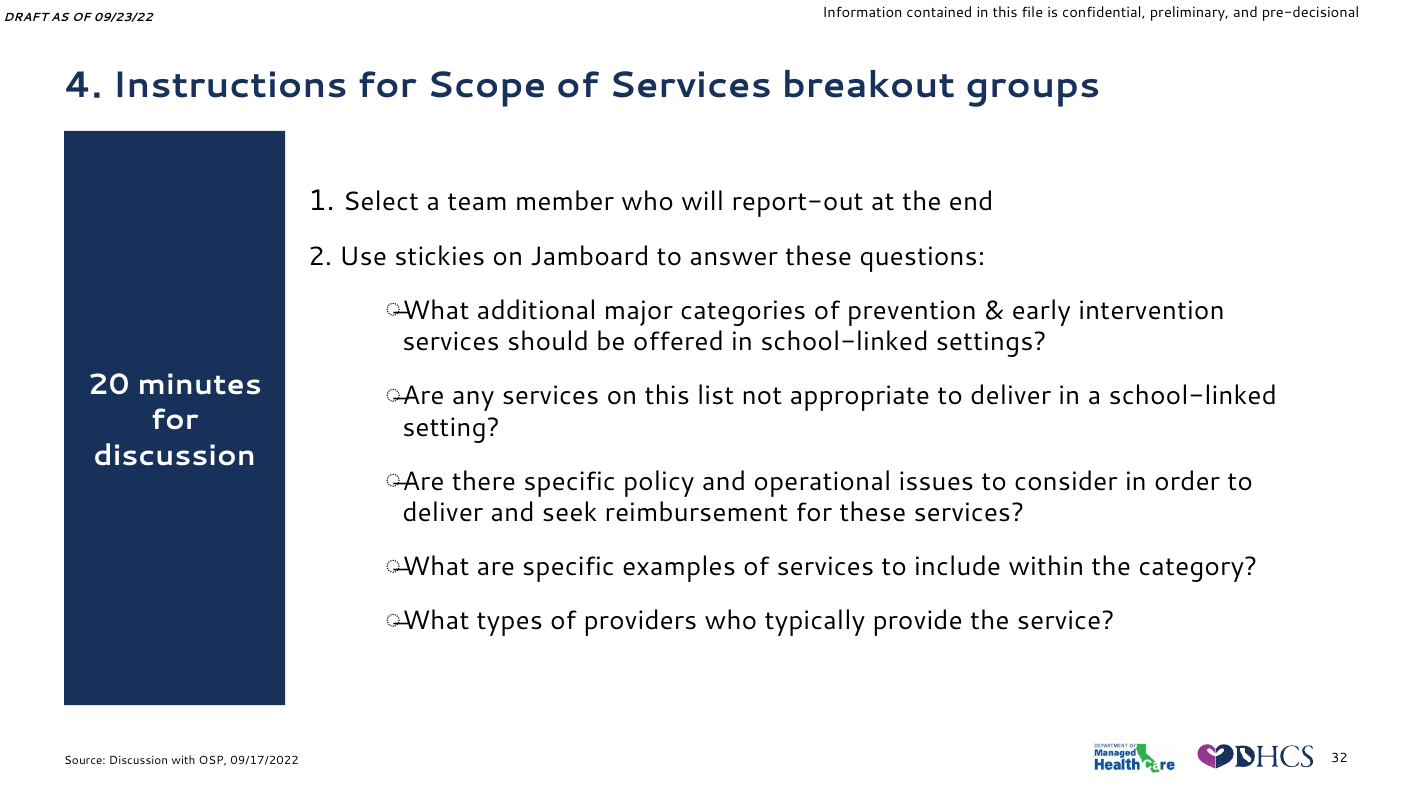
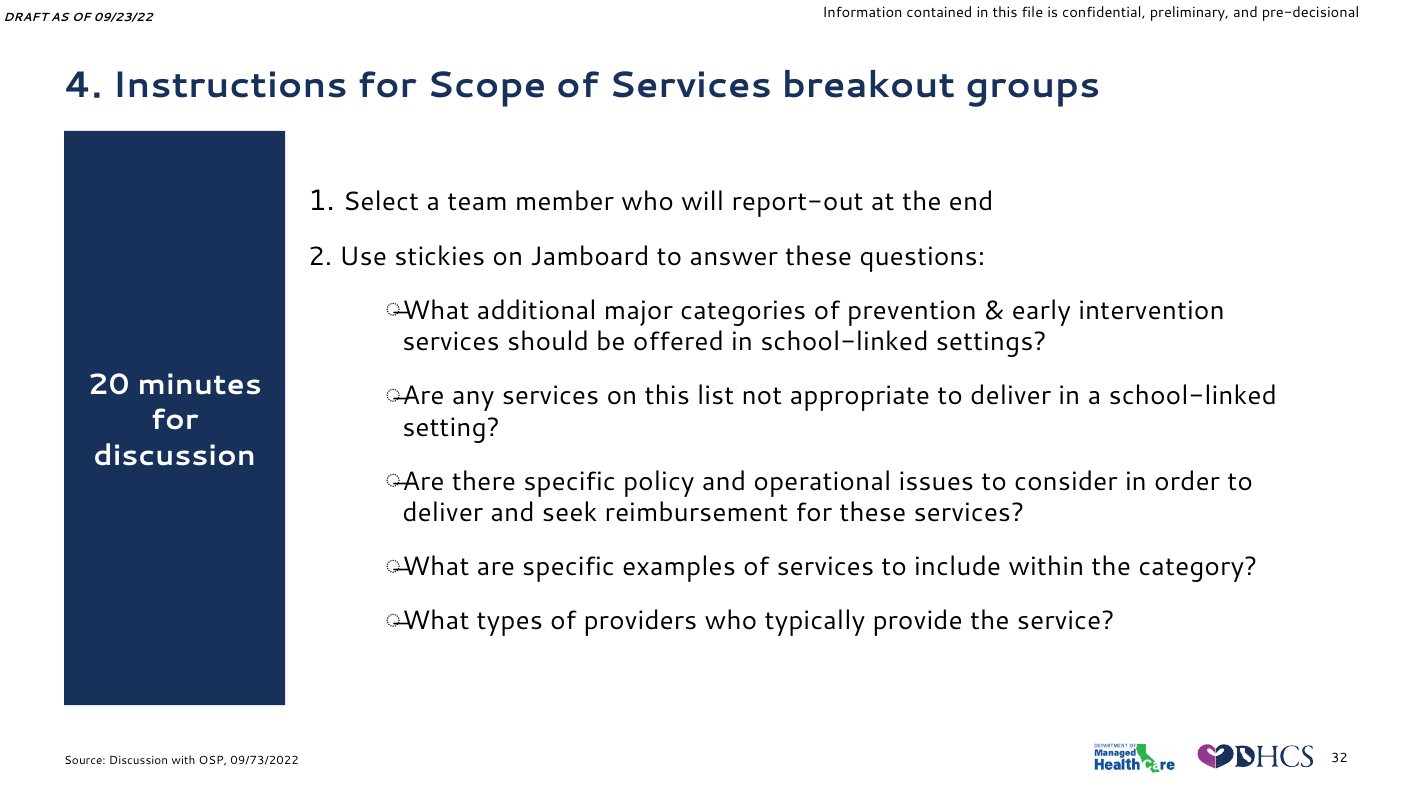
09/17/2022: 09/17/2022 -> 09/73/2022
